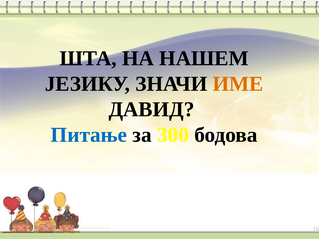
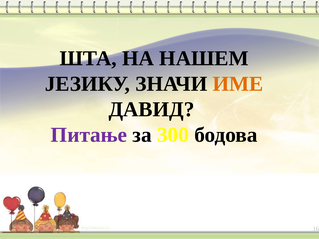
Питање colour: blue -> purple
